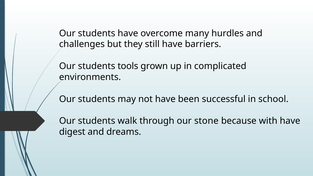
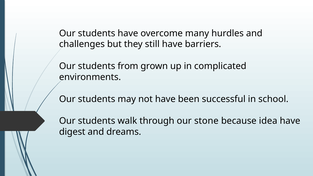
tools: tools -> from
with: with -> idea
